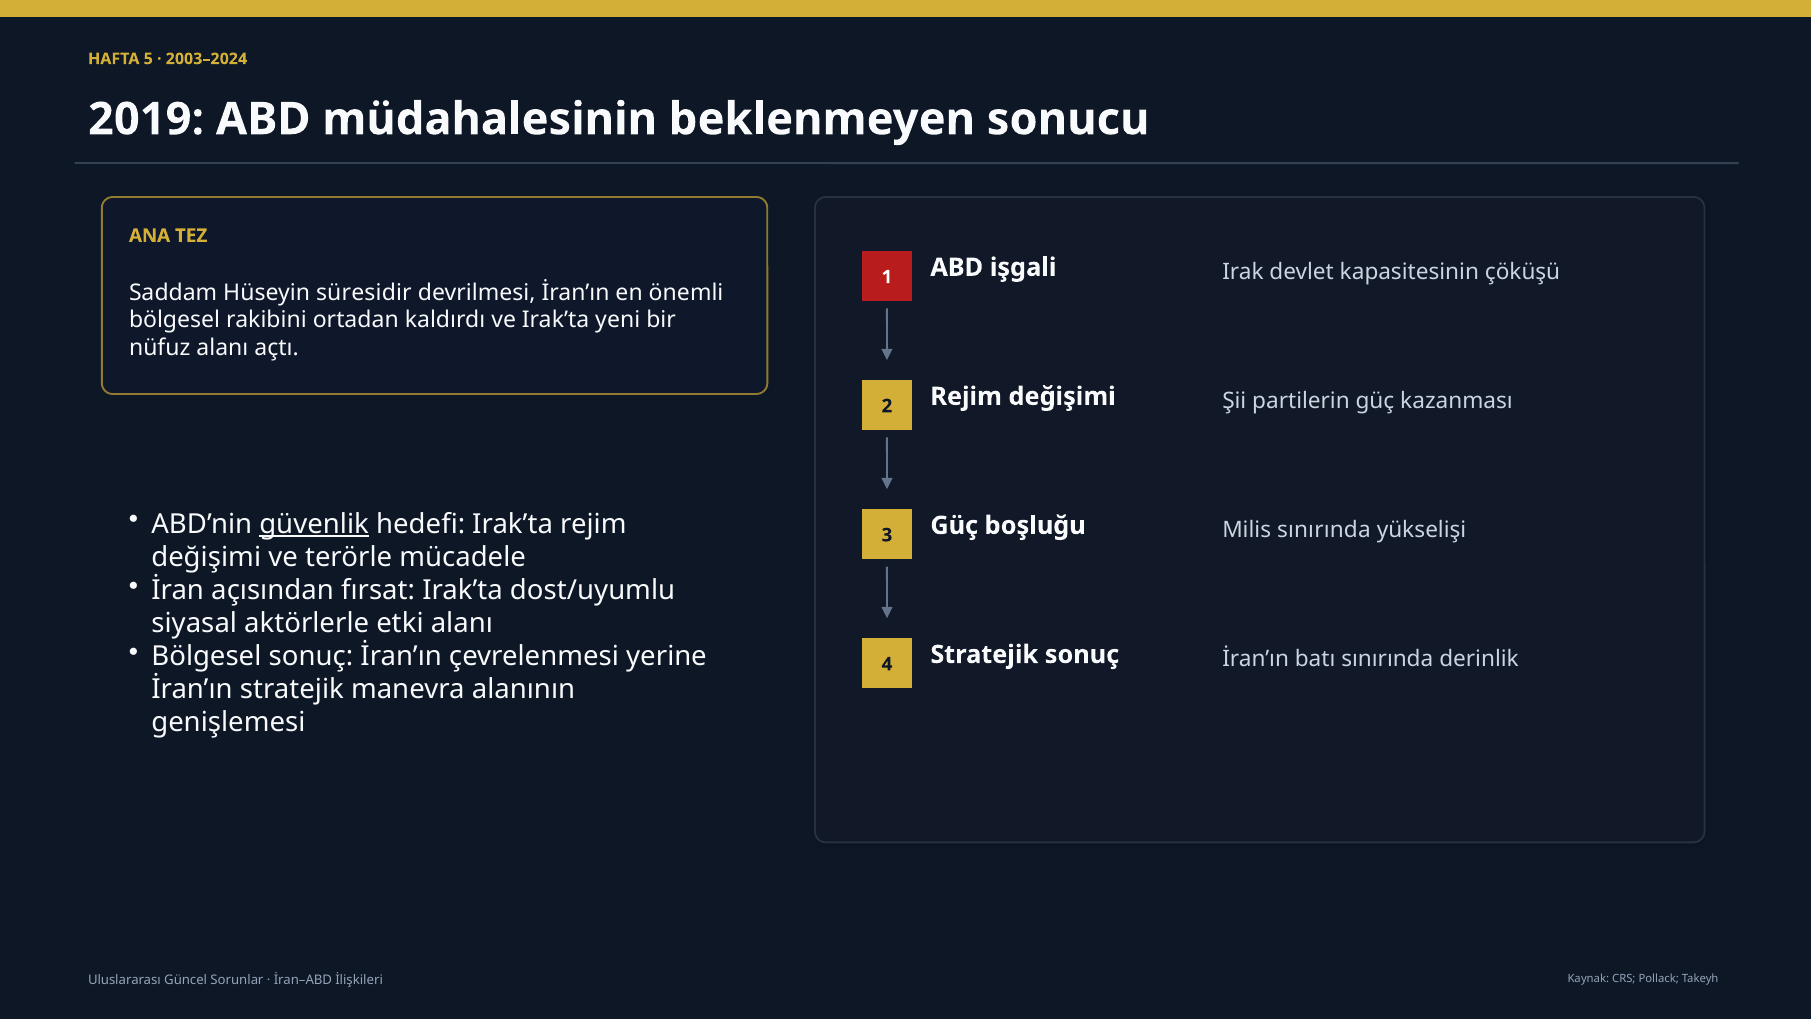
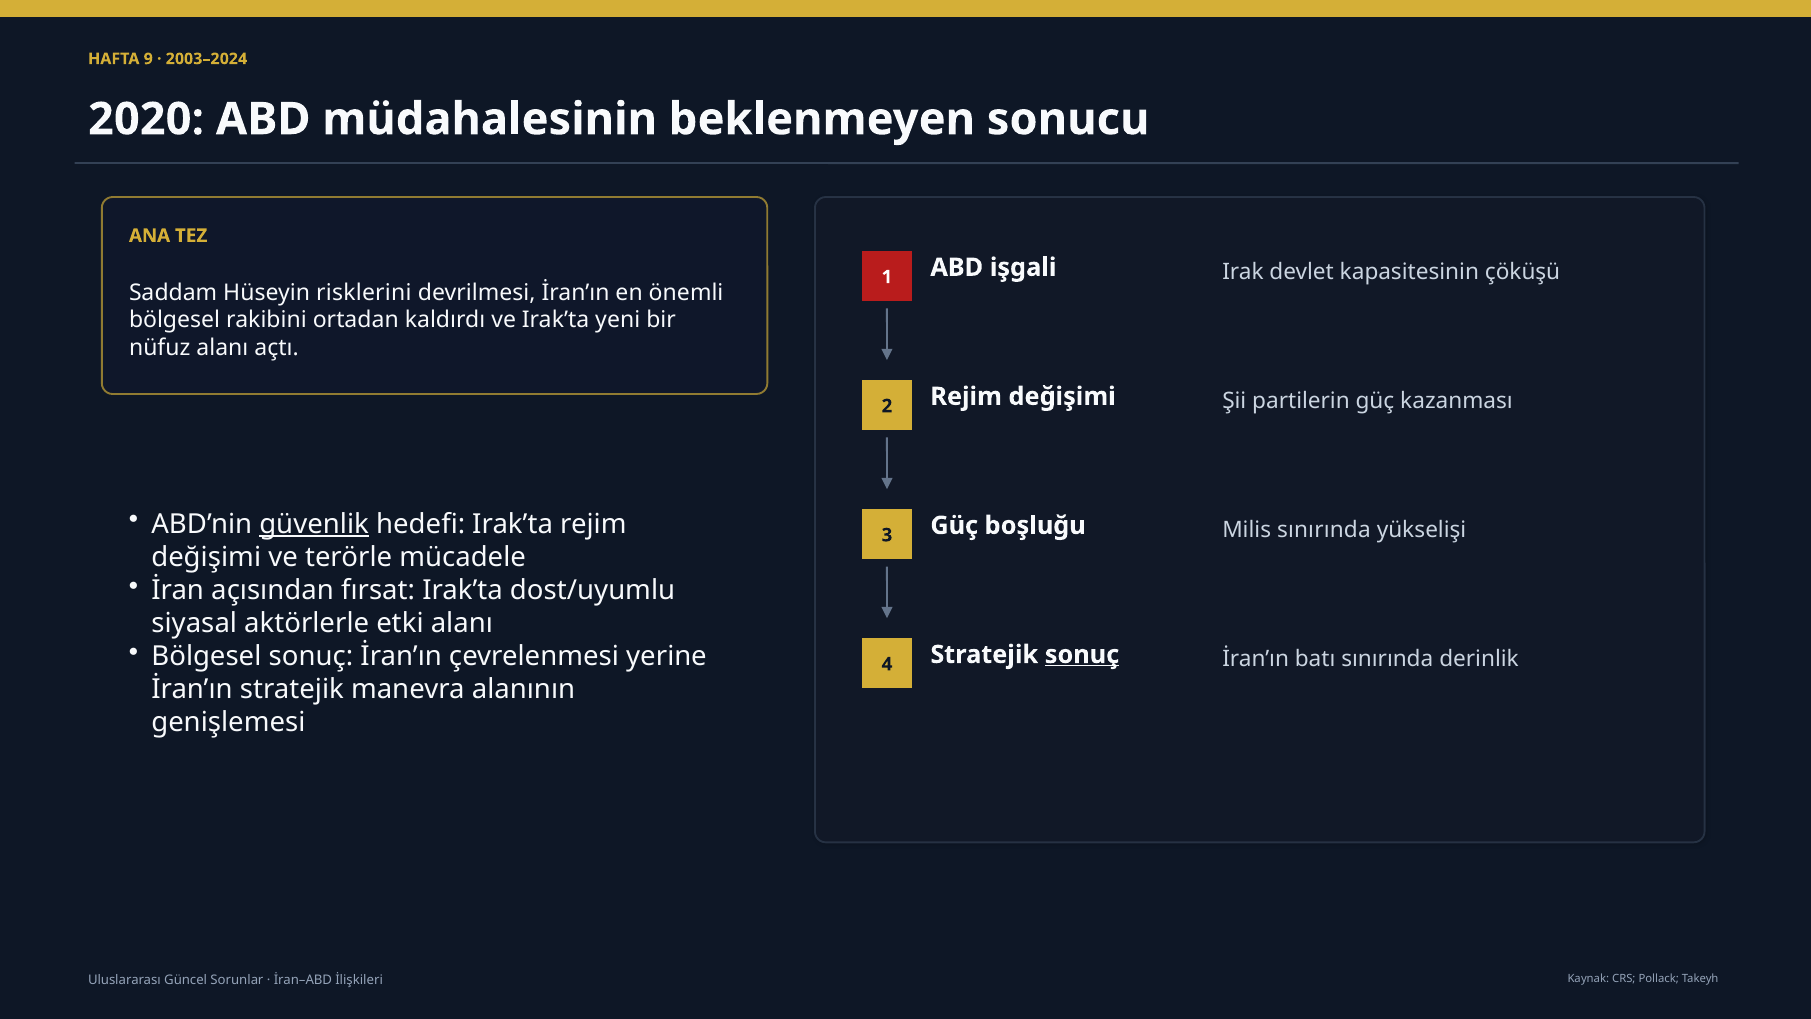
5: 5 -> 9
2019: 2019 -> 2020
süresidir: süresidir -> risklerini
sonuç at (1082, 654) underline: none -> present
